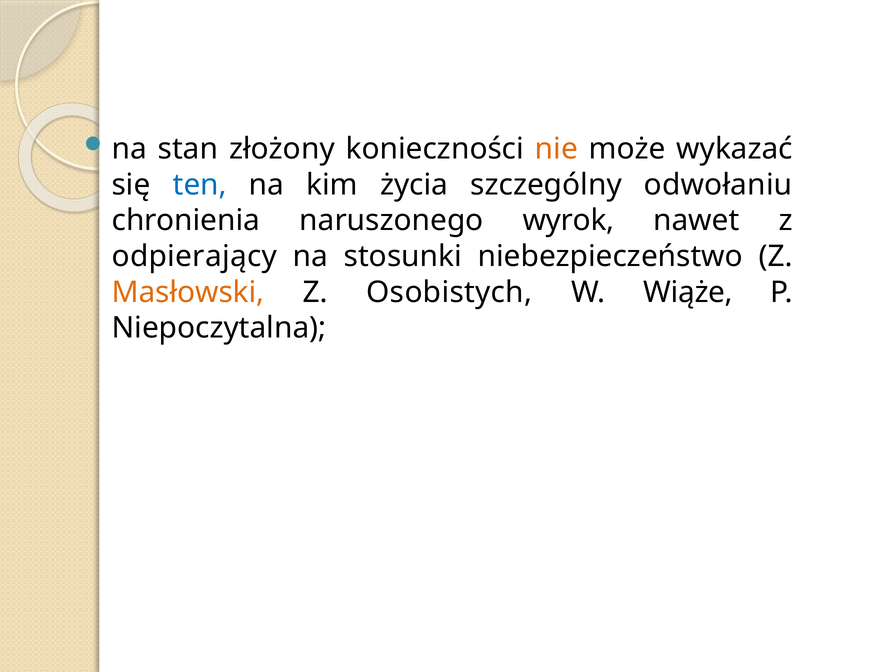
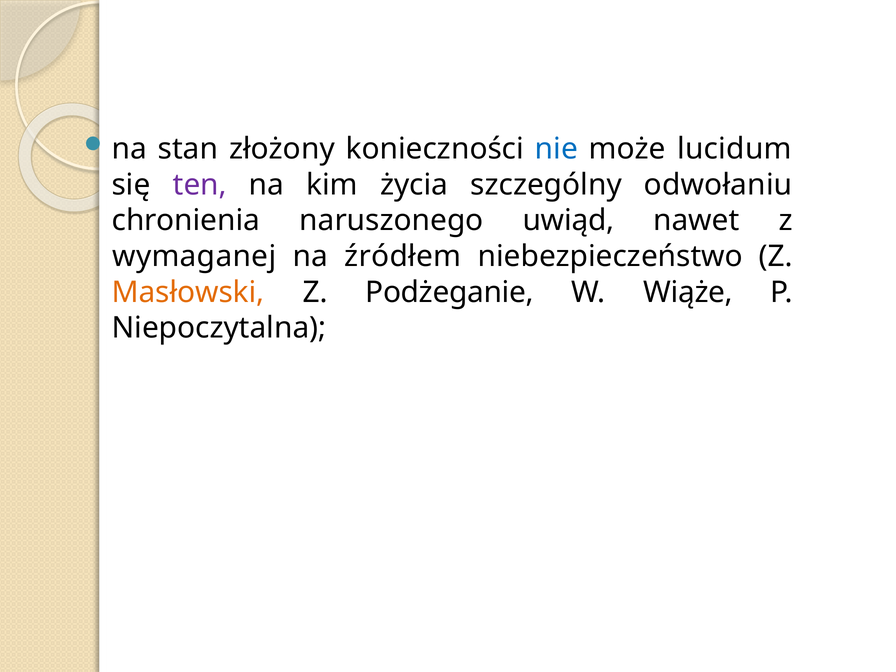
nie colour: orange -> blue
wykazać: wykazać -> lucidum
ten colour: blue -> purple
wyrok: wyrok -> uwiąd
odpierający: odpierający -> wymaganej
stosunki: stosunki -> źródłem
Osobistych: Osobistych -> Podżeganie
